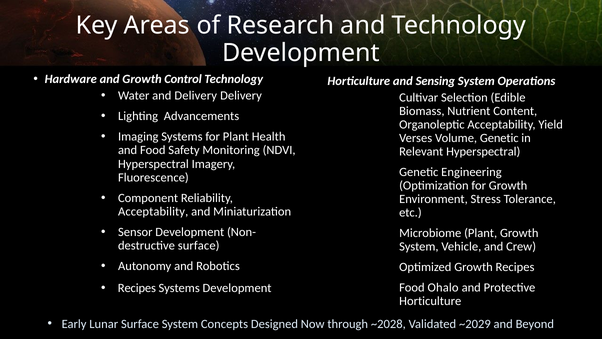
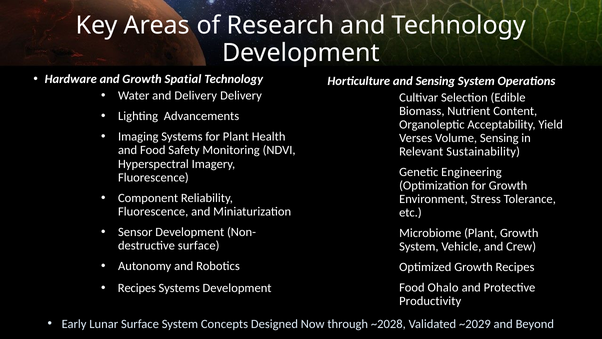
Control: Control -> Spatial
Volume Genetic: Genetic -> Sensing
Relevant Hyperspectral: Hyperspectral -> Sustainability
Acceptability at (153, 211): Acceptability -> Fluorescence
Horticulture at (430, 301): Horticulture -> Productivity
